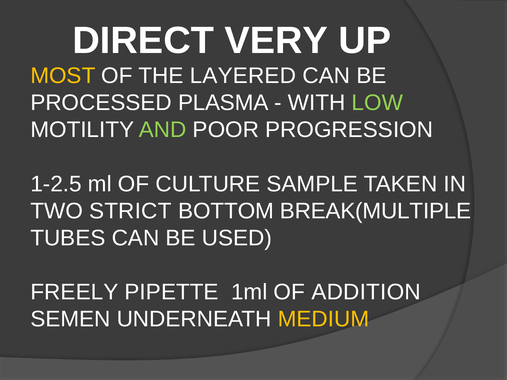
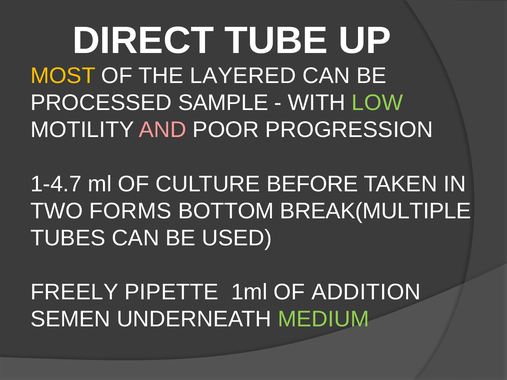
VERY: VERY -> TUBE
PLASMA: PLASMA -> SAMPLE
AND colour: light green -> pink
1-2.5: 1-2.5 -> 1-4.7
SAMPLE: SAMPLE -> BEFORE
STRICT: STRICT -> FORMS
MEDIUM colour: yellow -> light green
